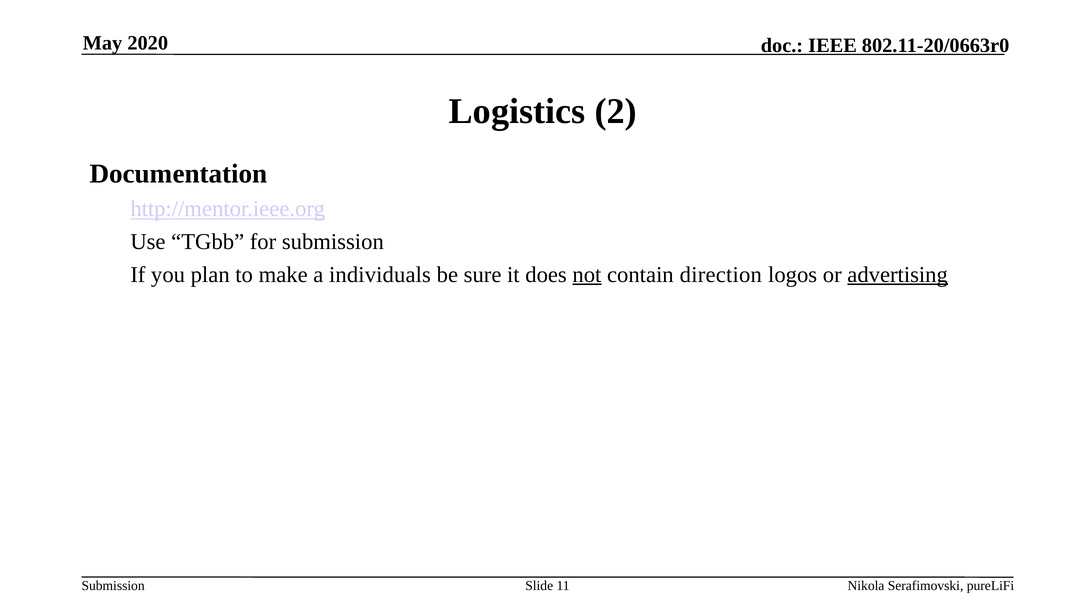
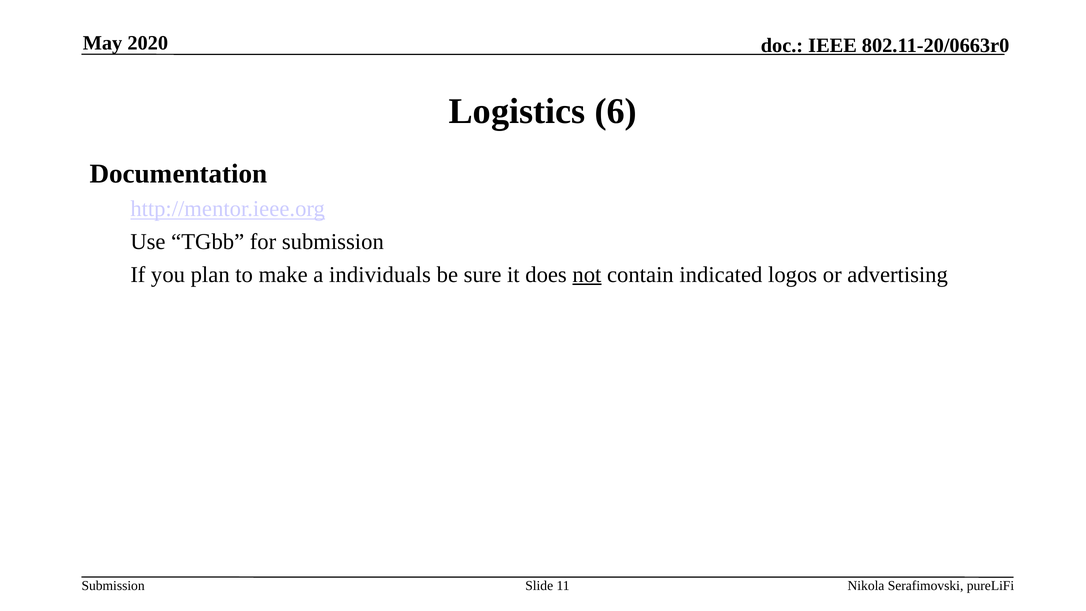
2: 2 -> 6
direction: direction -> indicated
advertising underline: present -> none
